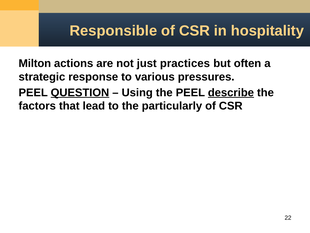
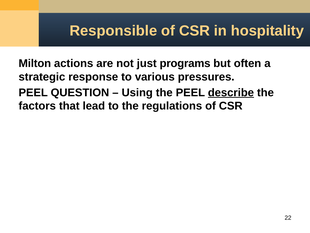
practices: practices -> programs
QUESTION underline: present -> none
particularly: particularly -> regulations
